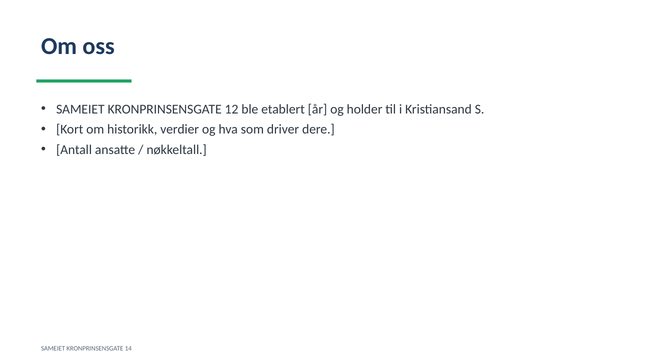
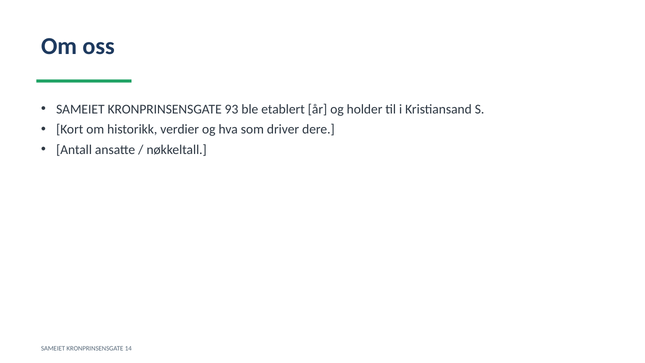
12: 12 -> 93
